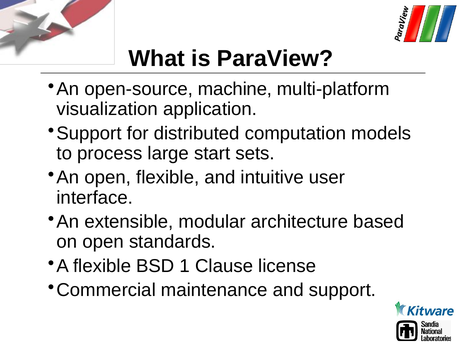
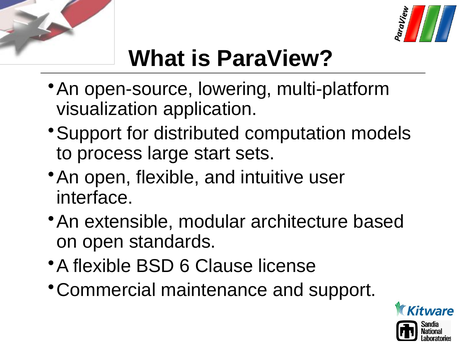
machine: machine -> lowering
1: 1 -> 6
